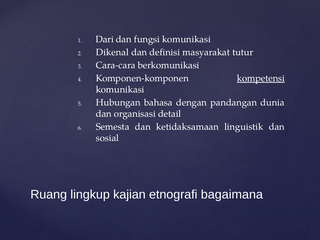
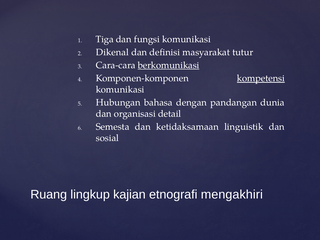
Dari: Dari -> Tiga
berkomunikasi underline: none -> present
bagaimana: bagaimana -> mengakhiri
